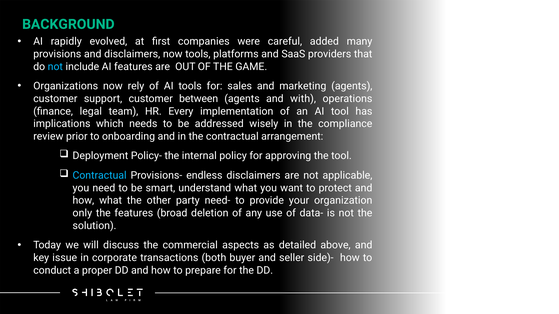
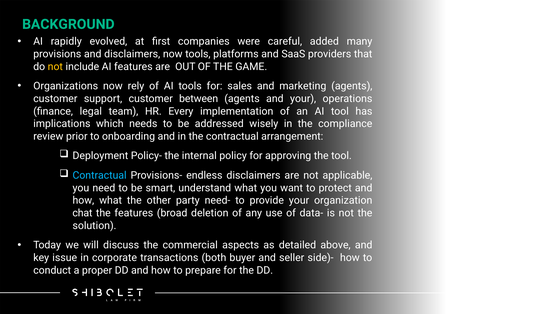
not at (55, 67) colour: light blue -> yellow
and with: with -> your
only: only -> chat
